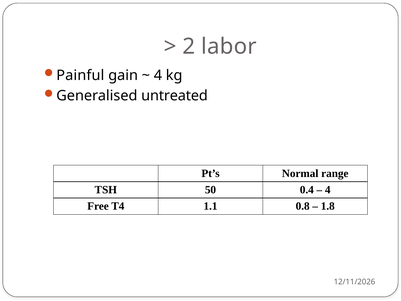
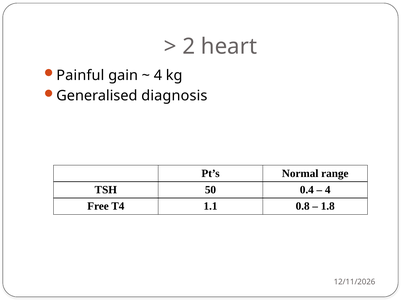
labor: labor -> heart
untreated: untreated -> diagnosis
